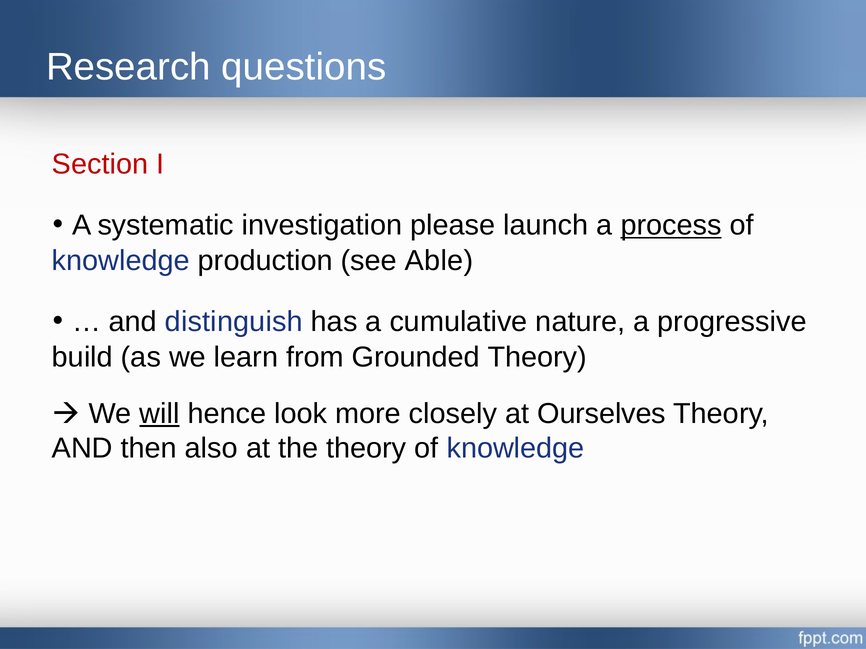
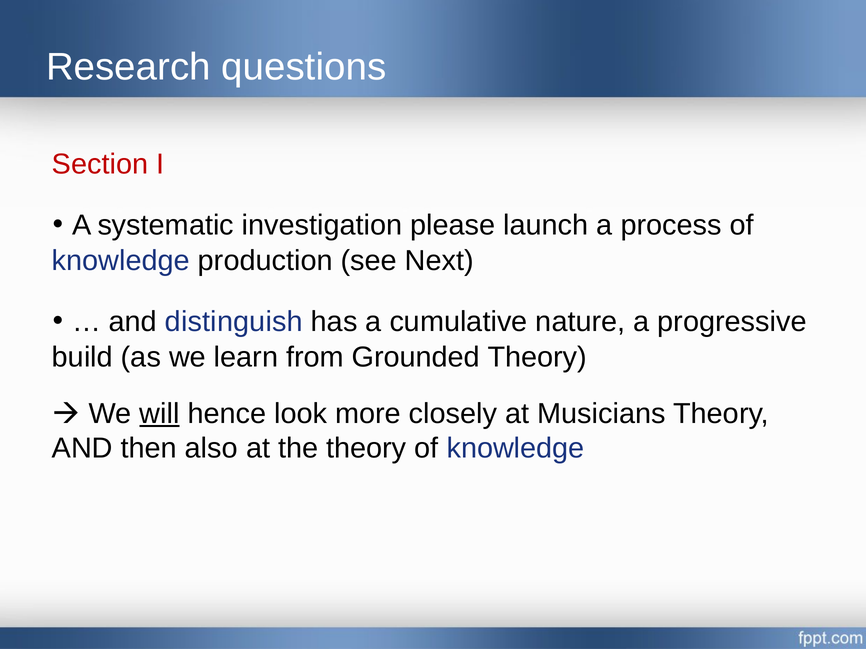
process underline: present -> none
Able: Able -> Next
Ourselves: Ourselves -> Musicians
